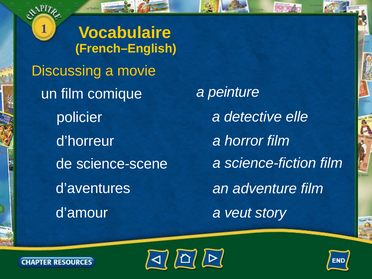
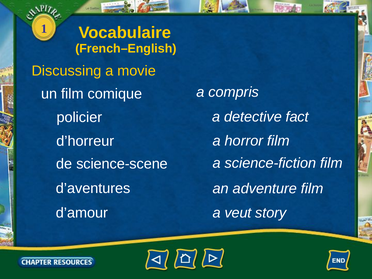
peinture: peinture -> compris
elle: elle -> fact
